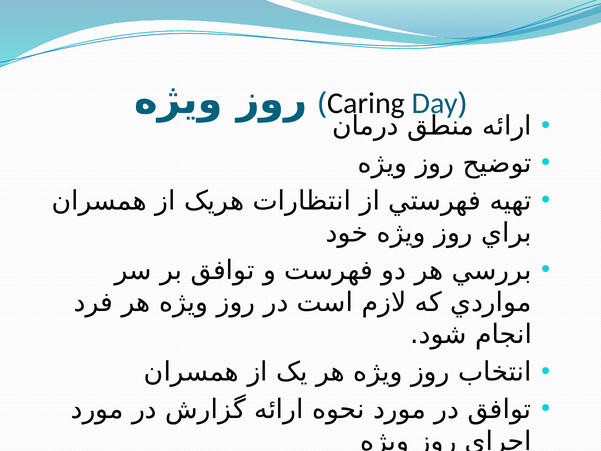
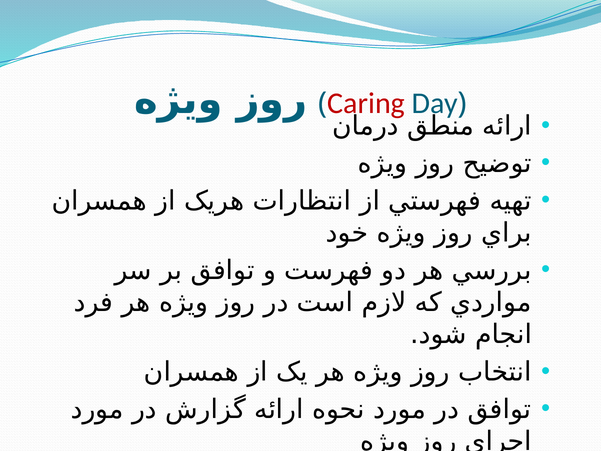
Caring colour: black -> red
